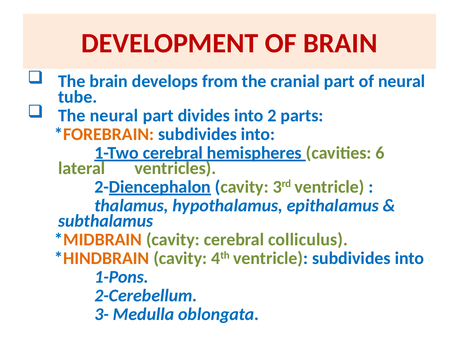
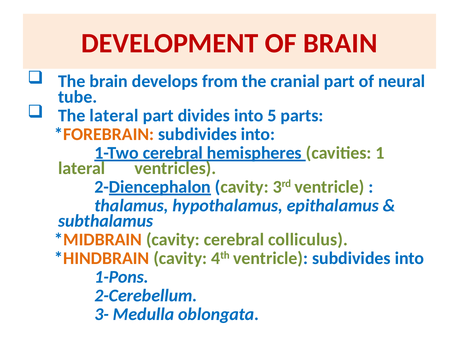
The neural: neural -> lateral
2: 2 -> 5
6: 6 -> 1
